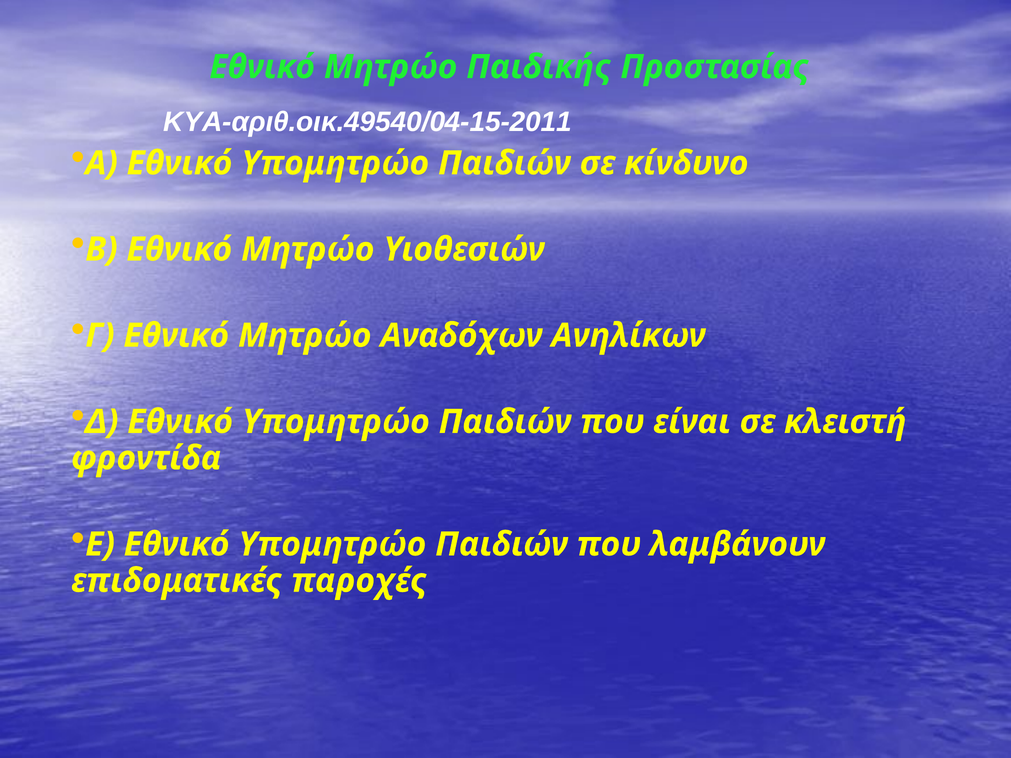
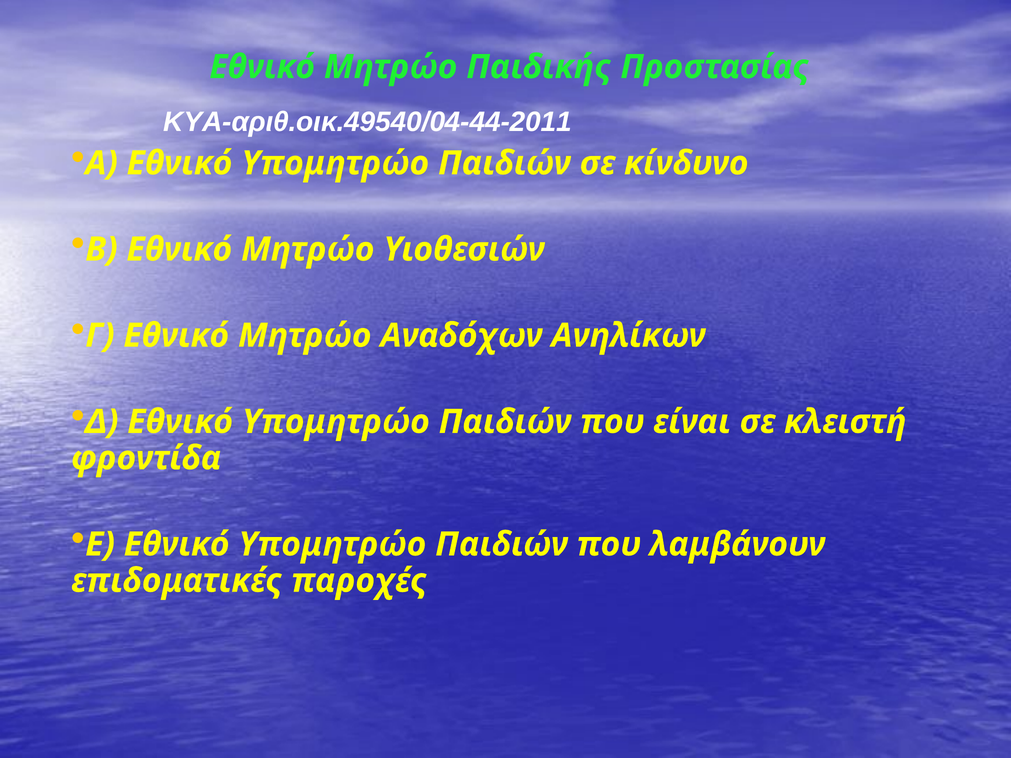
ΚΥΑ-αριθ.οικ.49540/04-15-2011: ΚΥΑ-αριθ.οικ.49540/04-15-2011 -> ΚΥΑ-αριθ.οικ.49540/04-44-2011
